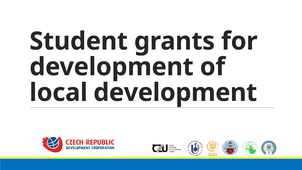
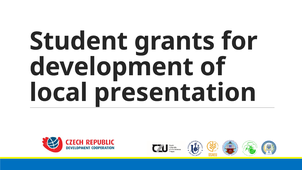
local development: development -> presentation
